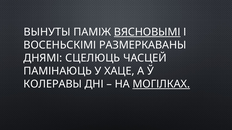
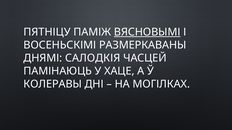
ВЫНУТЫ: ВЫНУТЫ -> ПЯТНІЦУ
СЦЕЛЮЦЬ: СЦЕЛЮЦЬ -> САЛОДКІЯ
МОГІЛКАХ underline: present -> none
